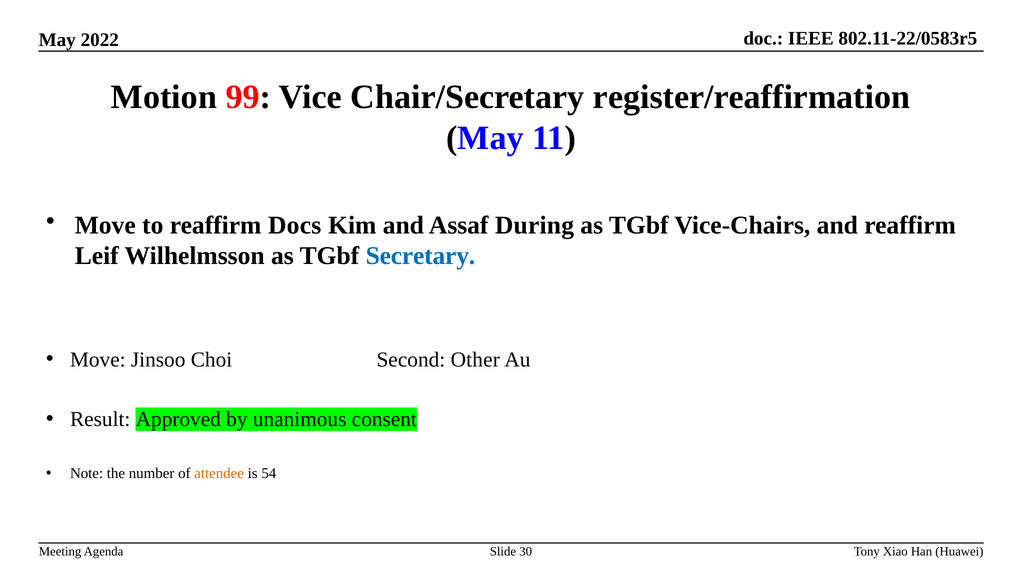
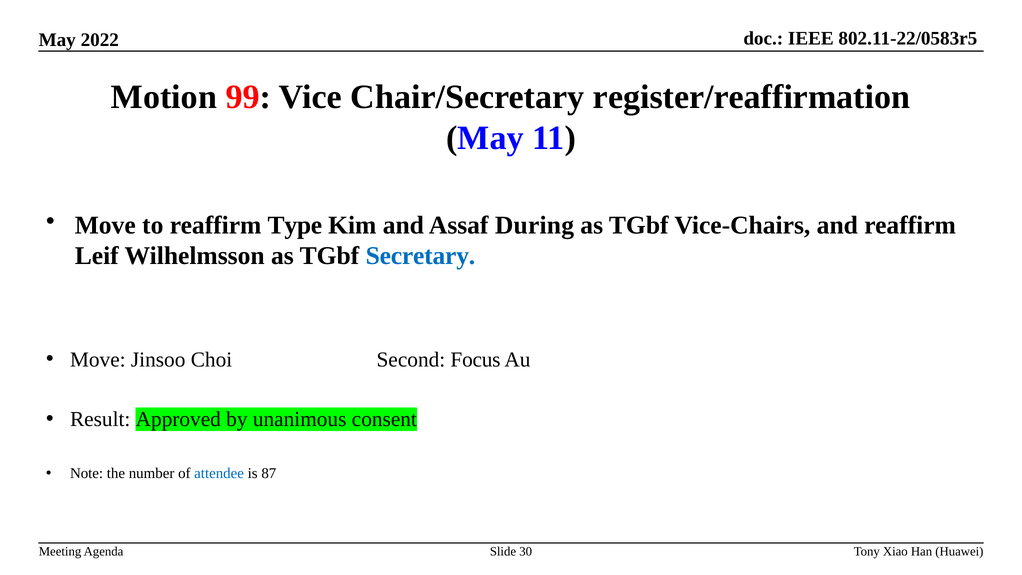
Docs: Docs -> Type
Other: Other -> Focus
attendee colour: orange -> blue
54: 54 -> 87
